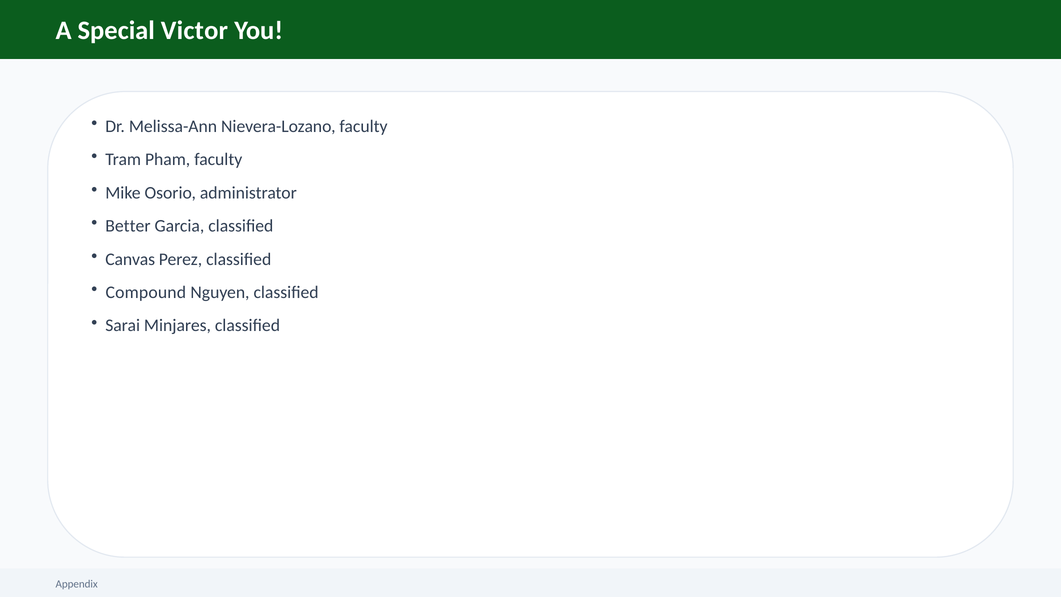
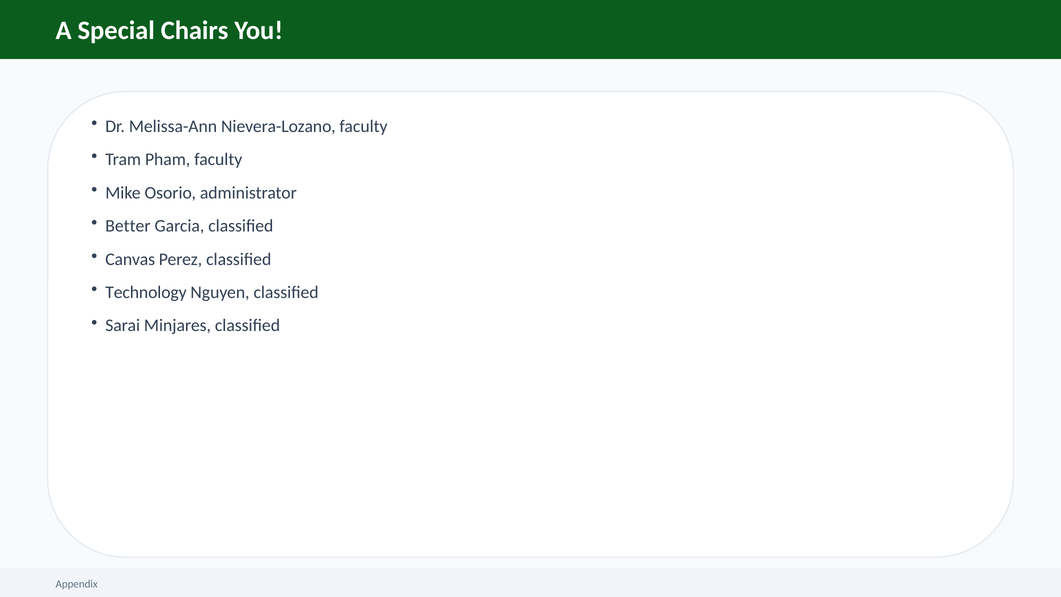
Victor: Victor -> Chairs
Compound: Compound -> Technology
